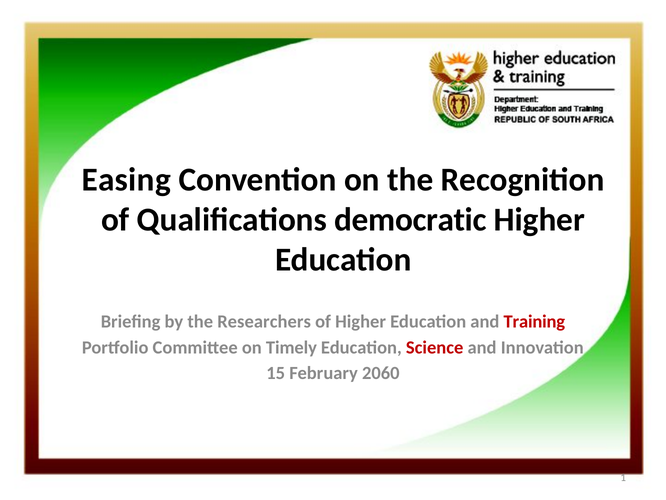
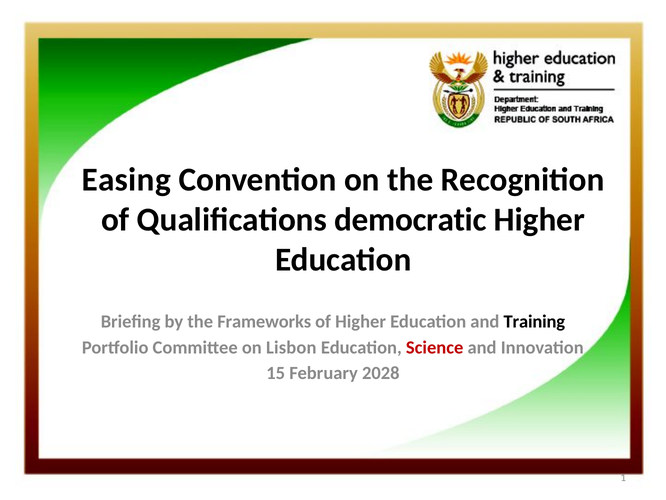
Researchers: Researchers -> Frameworks
Training colour: red -> black
Timely: Timely -> Lisbon
2060: 2060 -> 2028
